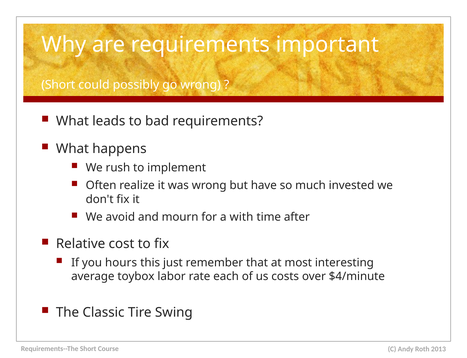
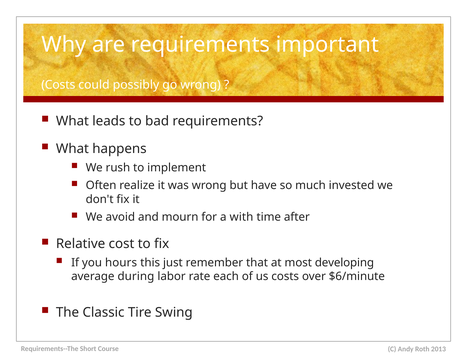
Short at (58, 85): Short -> Costs
interesting: interesting -> developing
toybox: toybox -> during
$4/minute: $4/minute -> $6/minute
